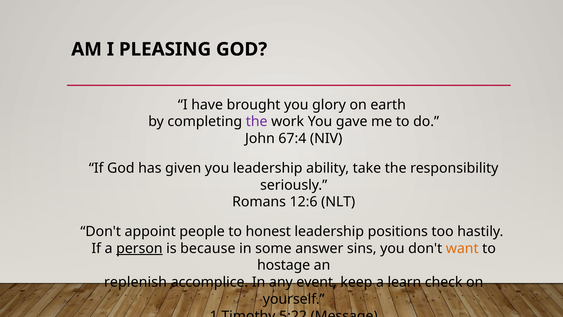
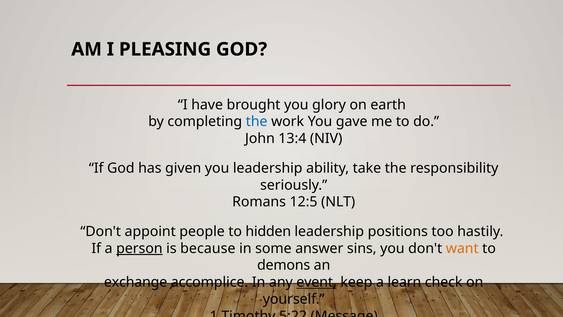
the at (257, 122) colour: purple -> blue
67:4: 67:4 -> 13:4
12:6: 12:6 -> 12:5
honest: honest -> hidden
hostage: hostage -> demons
replenish: replenish -> exchange
event underline: none -> present
